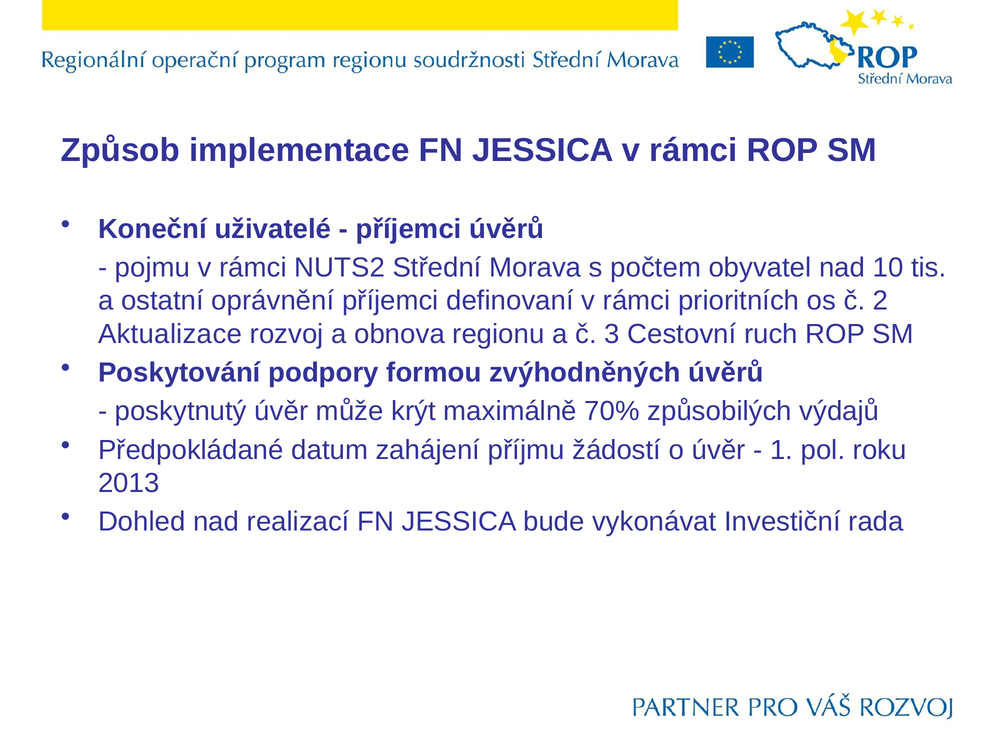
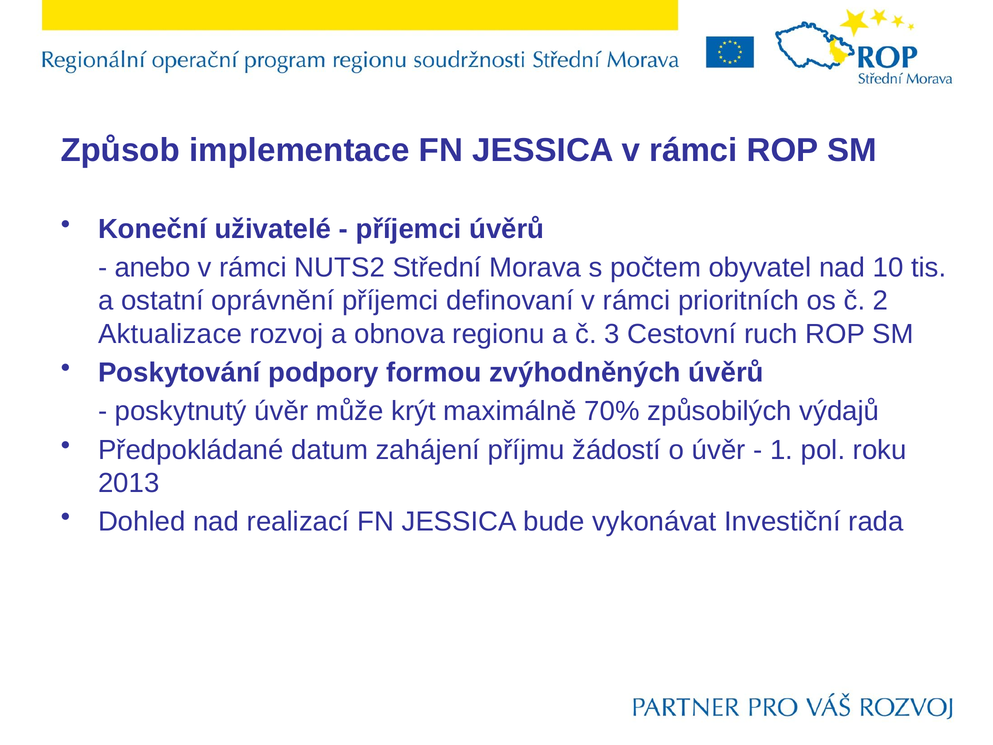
pojmu: pojmu -> anebo
